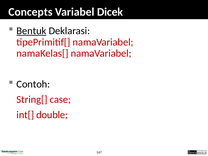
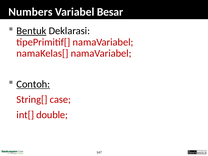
Concepts: Concepts -> Numbers
Dicek: Dicek -> Besar
Contoh underline: none -> present
